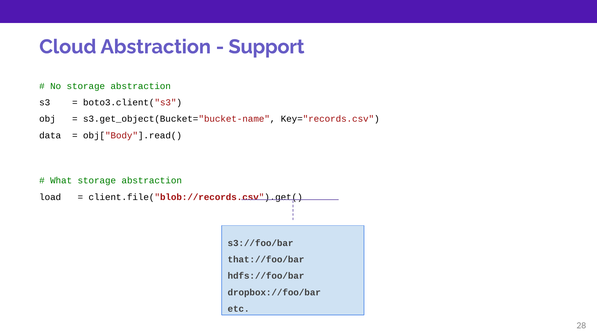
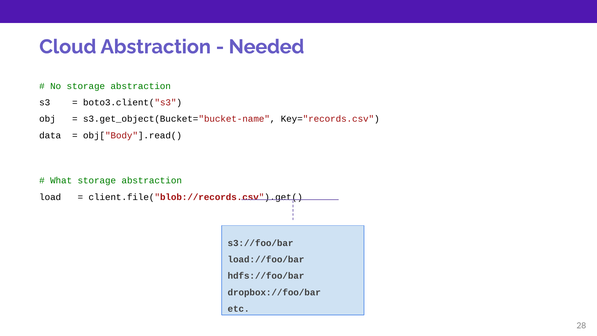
Support: Support -> Needed
that://foo/bar: that://foo/bar -> load://foo/bar
